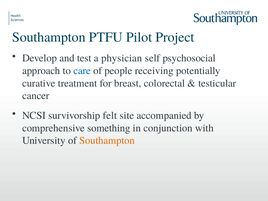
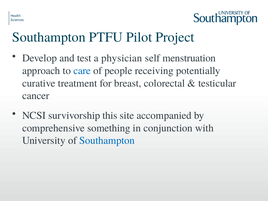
psychosocial: psychosocial -> menstruation
felt: felt -> this
Southampton at (107, 141) colour: orange -> blue
